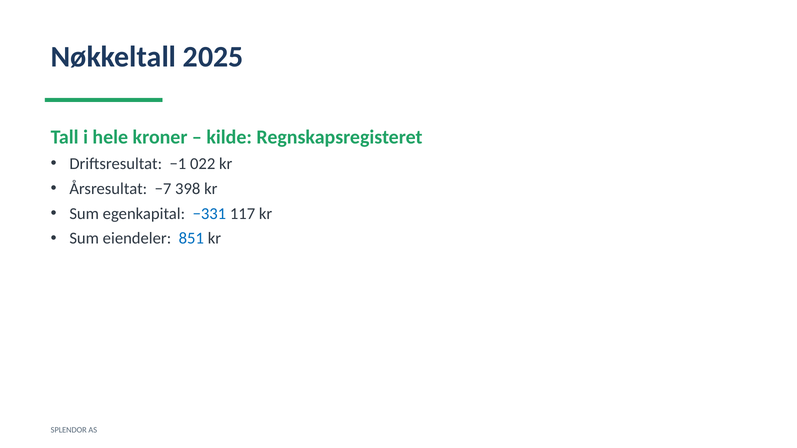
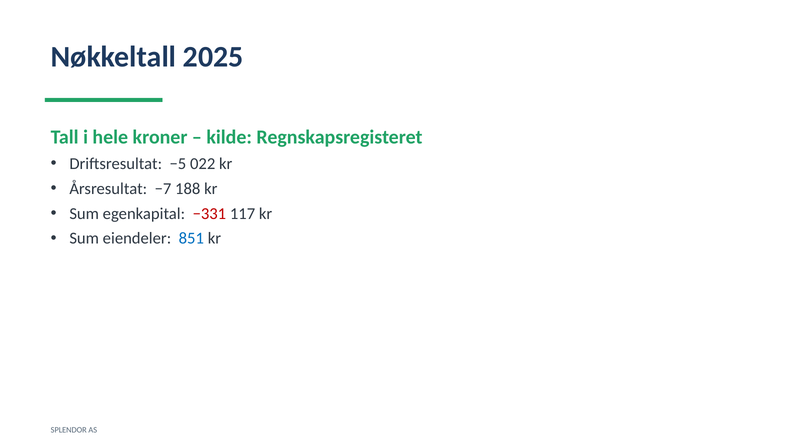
−1: −1 -> −5
398: 398 -> 188
−331 colour: blue -> red
